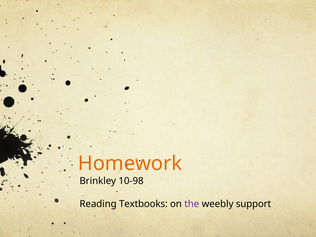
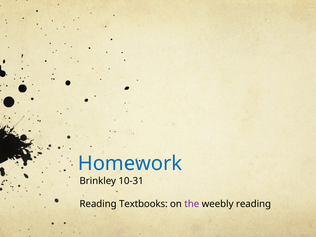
Homework colour: orange -> blue
10-98: 10-98 -> 10-31
weebly support: support -> reading
